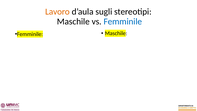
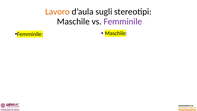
Femminile at (123, 21) colour: blue -> purple
